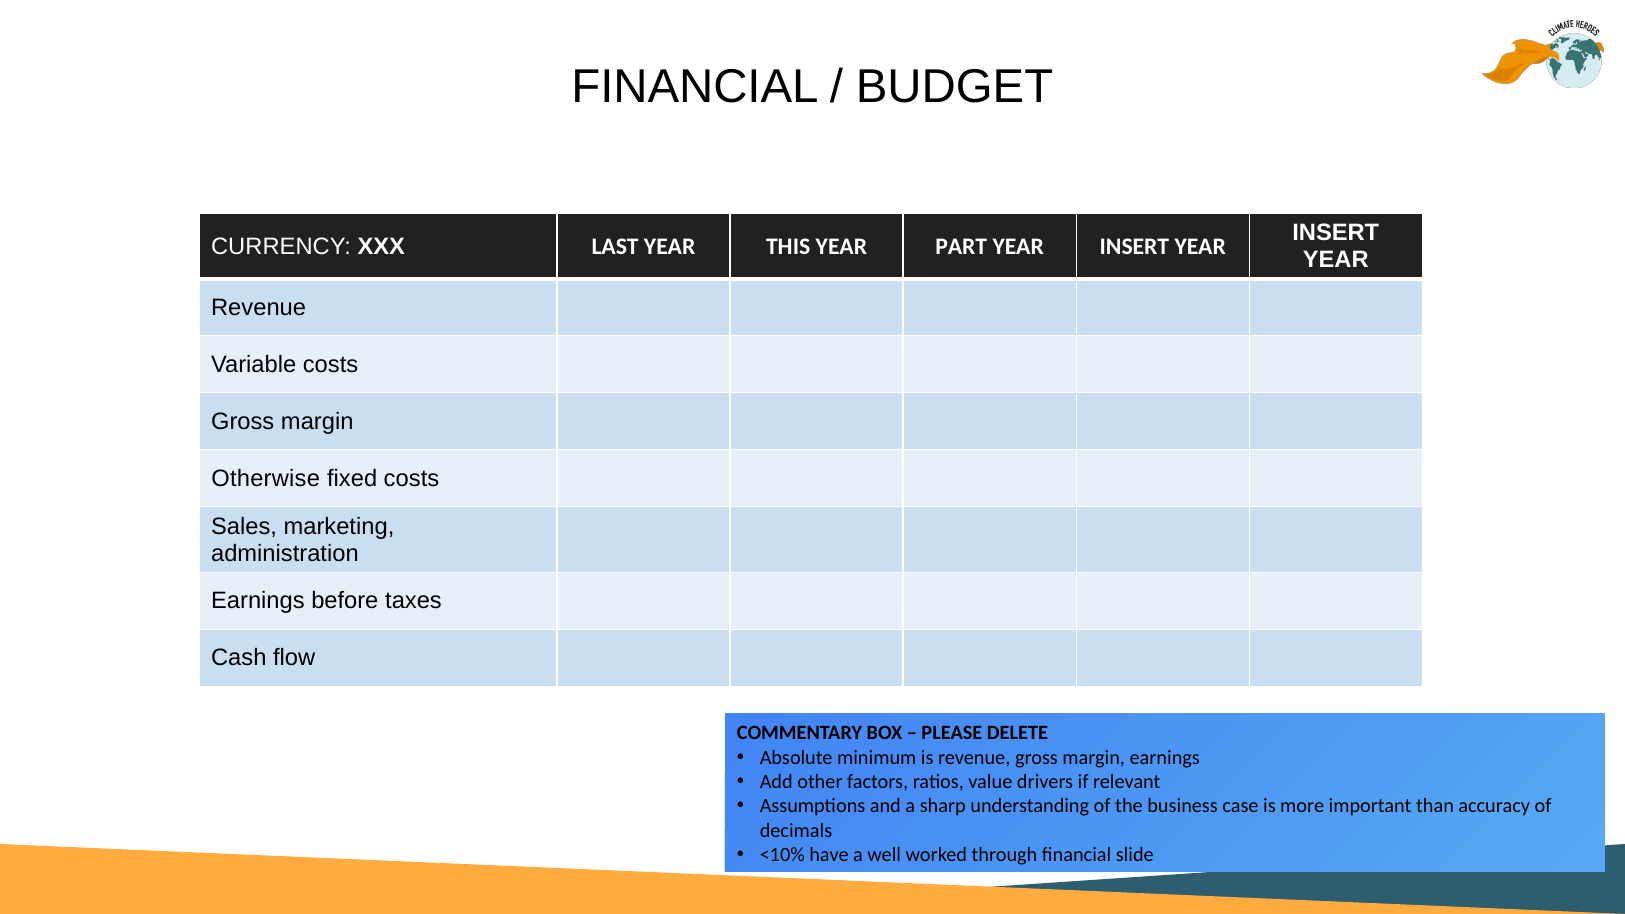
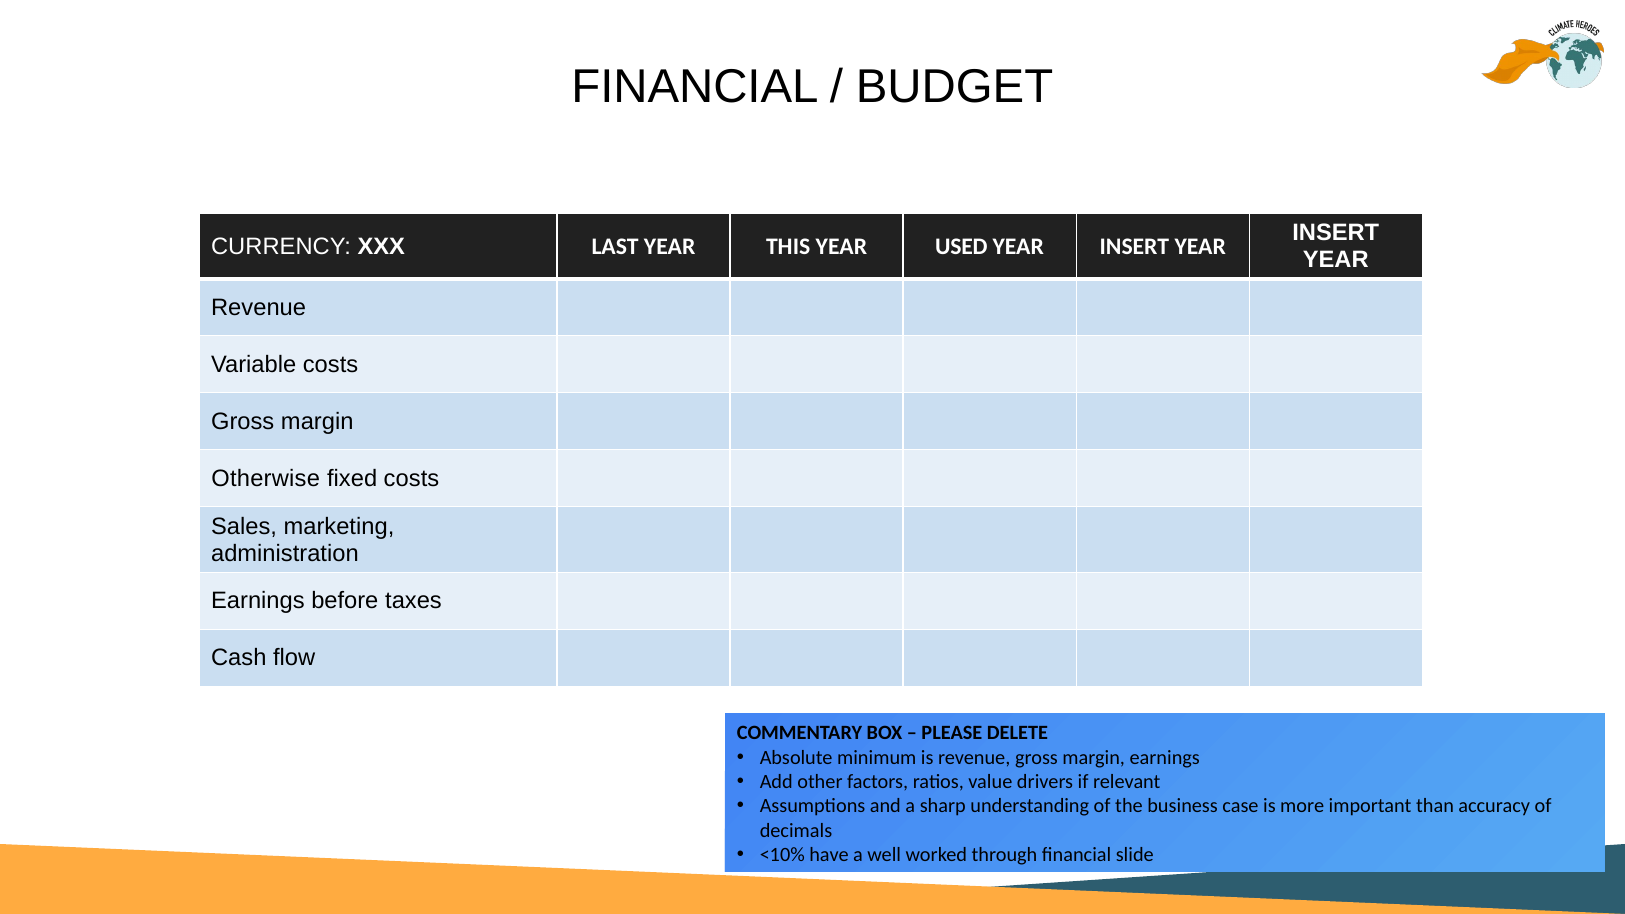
PART: PART -> USED
